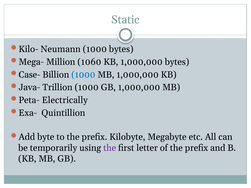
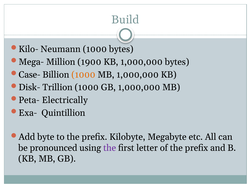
Static: Static -> Build
1060: 1060 -> 1900
1000 at (83, 75) colour: blue -> orange
Java-: Java- -> Disk-
temporarily: temporarily -> pronounced
